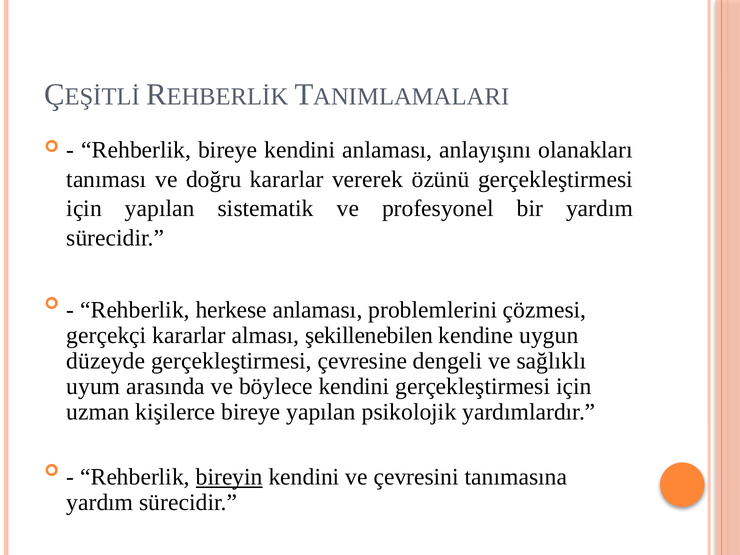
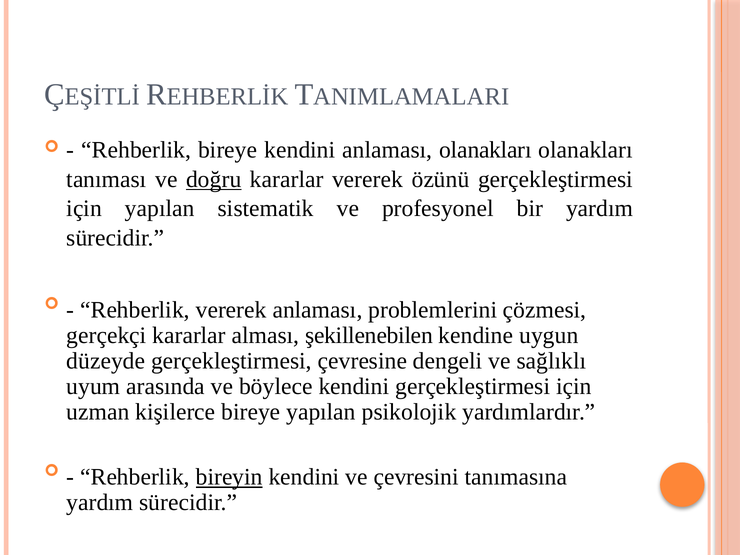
anlaması anlayışını: anlayışını -> olanakları
doğru underline: none -> present
Rehberlik herkese: herkese -> vererek
